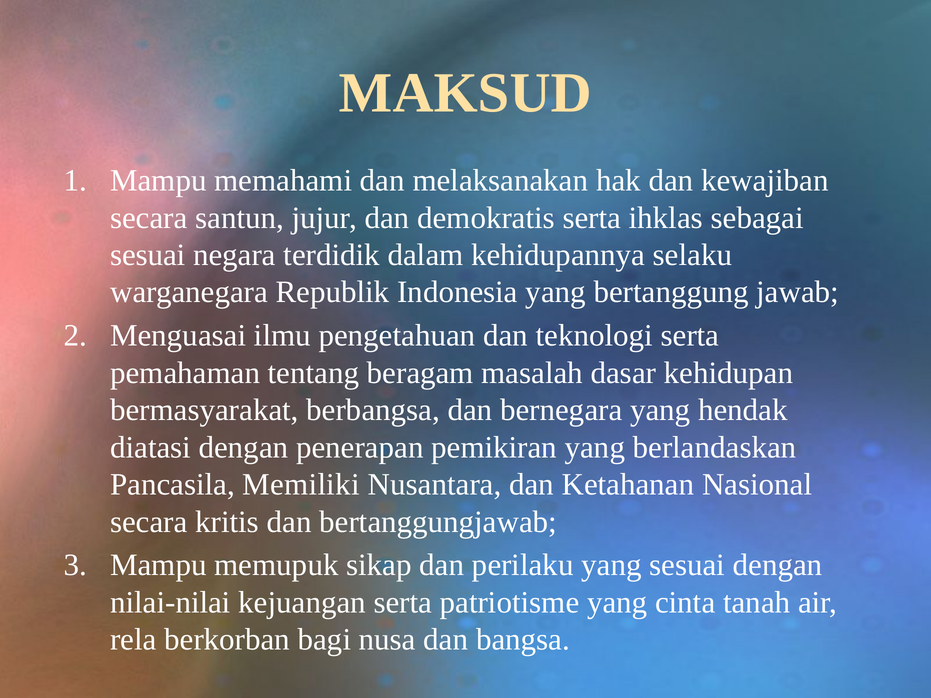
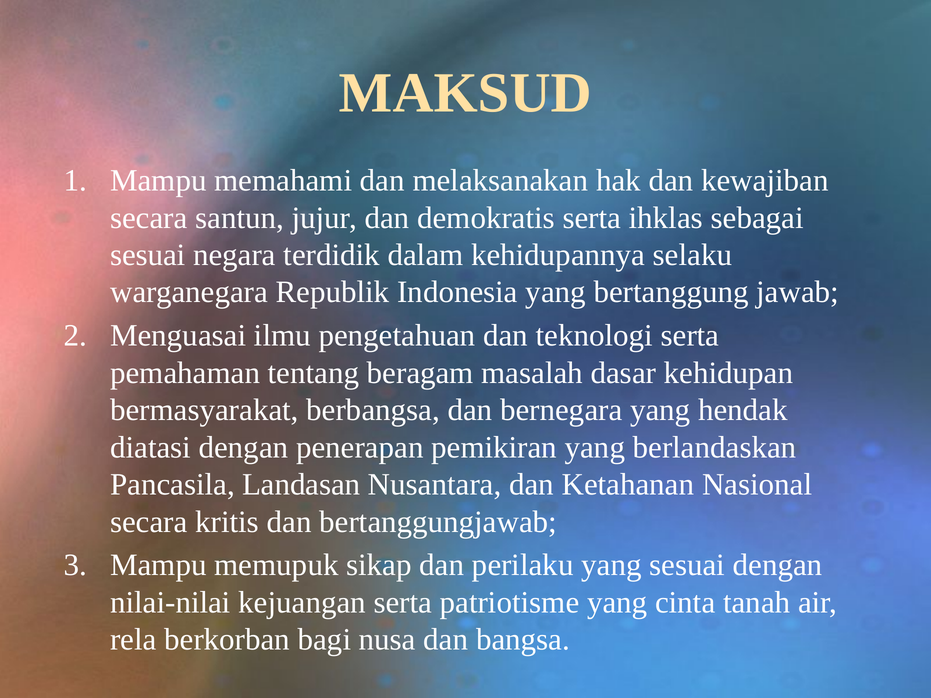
Memiliki: Memiliki -> Landasan
